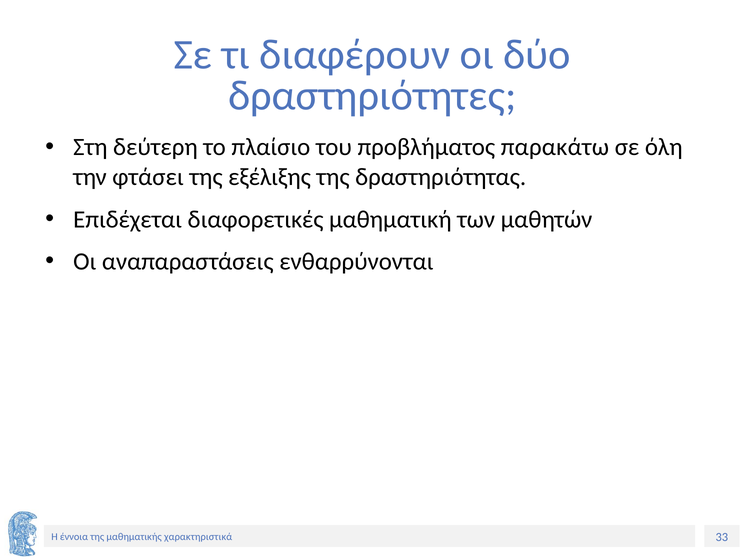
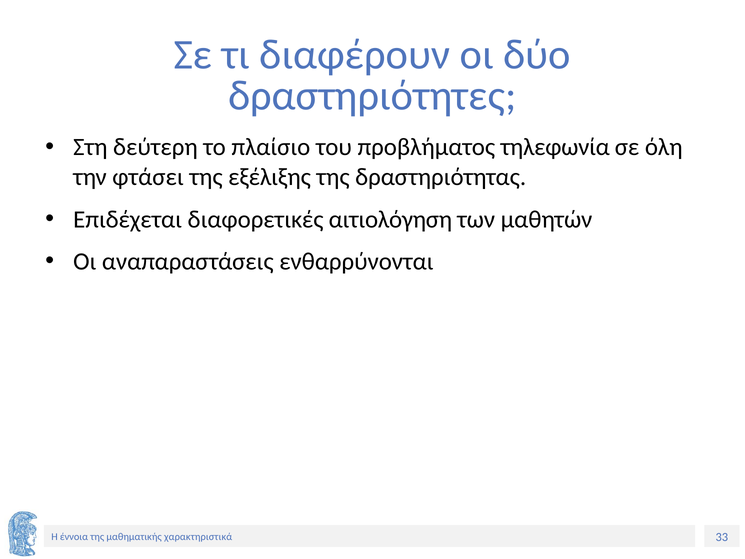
παρακάτω: παρακάτω -> τηλεφωνία
μαθηματική: μαθηματική -> αιτιολόγηση
